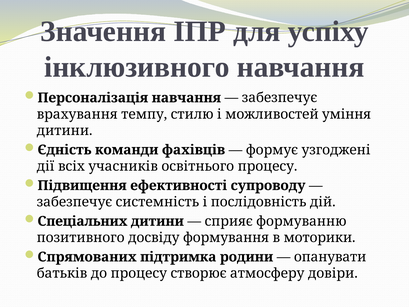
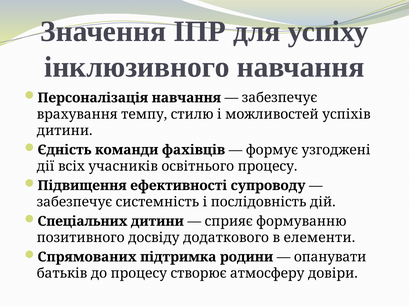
уміння: уміння -> успіхів
формування: формування -> додаткового
моторики: моторики -> елементи
